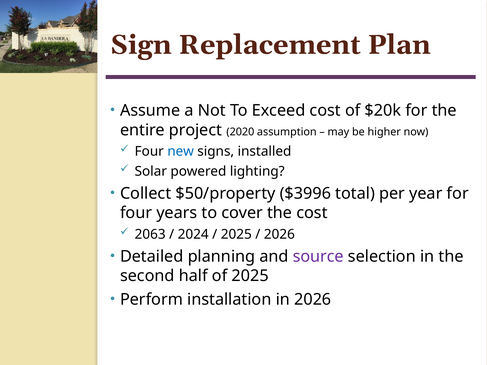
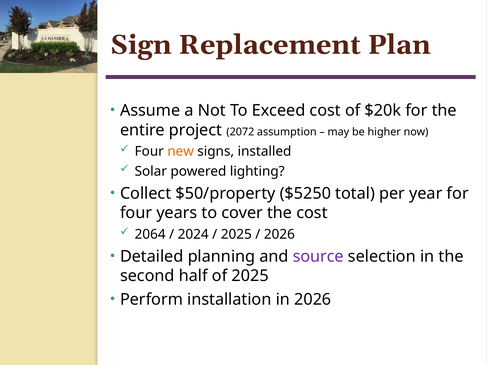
2020: 2020 -> 2072
new colour: blue -> orange
$3996: $3996 -> $5250
2063: 2063 -> 2064
